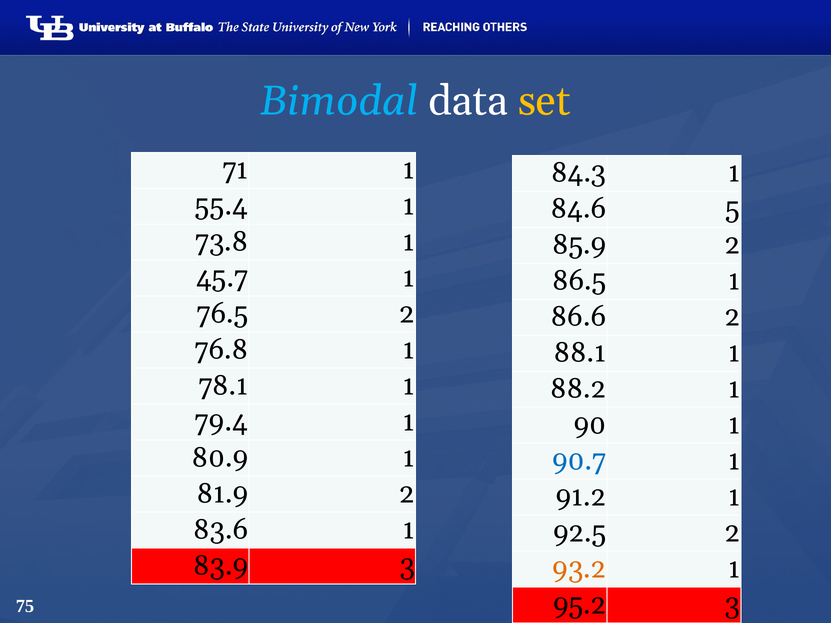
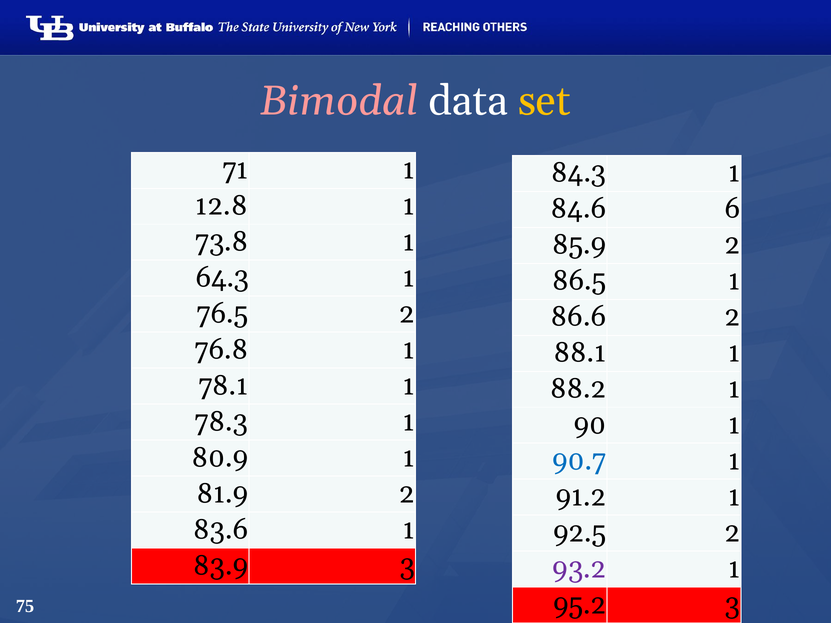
Bimodal colour: light blue -> pink
55.4: 55.4 -> 12.8
5: 5 -> 6
45.7: 45.7 -> 64.3
79.4: 79.4 -> 78.3
93.2 colour: orange -> purple
